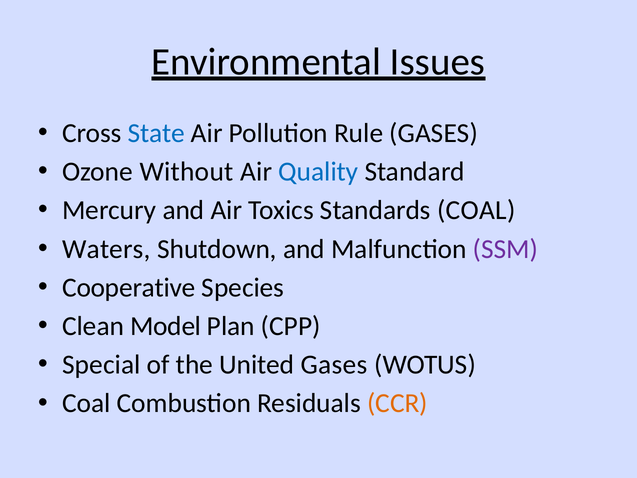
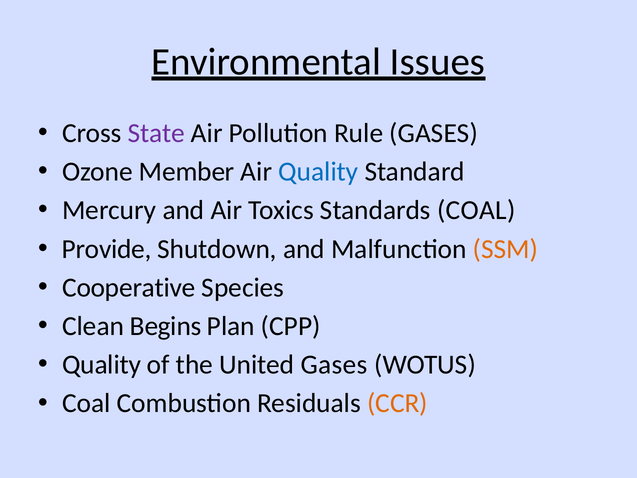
State colour: blue -> purple
Without: Without -> Member
Waters: Waters -> Provide
SSM colour: purple -> orange
Model: Model -> Begins
Special at (101, 365): Special -> Quality
